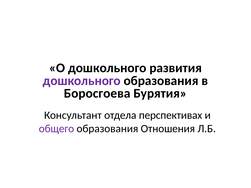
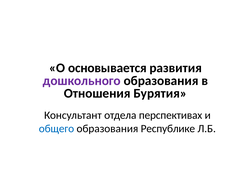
О дошкольного: дошкольного -> основывается
Боросгоева: Боросгоева -> Отношения
общего colour: purple -> blue
Отношения: Отношения -> Республике
